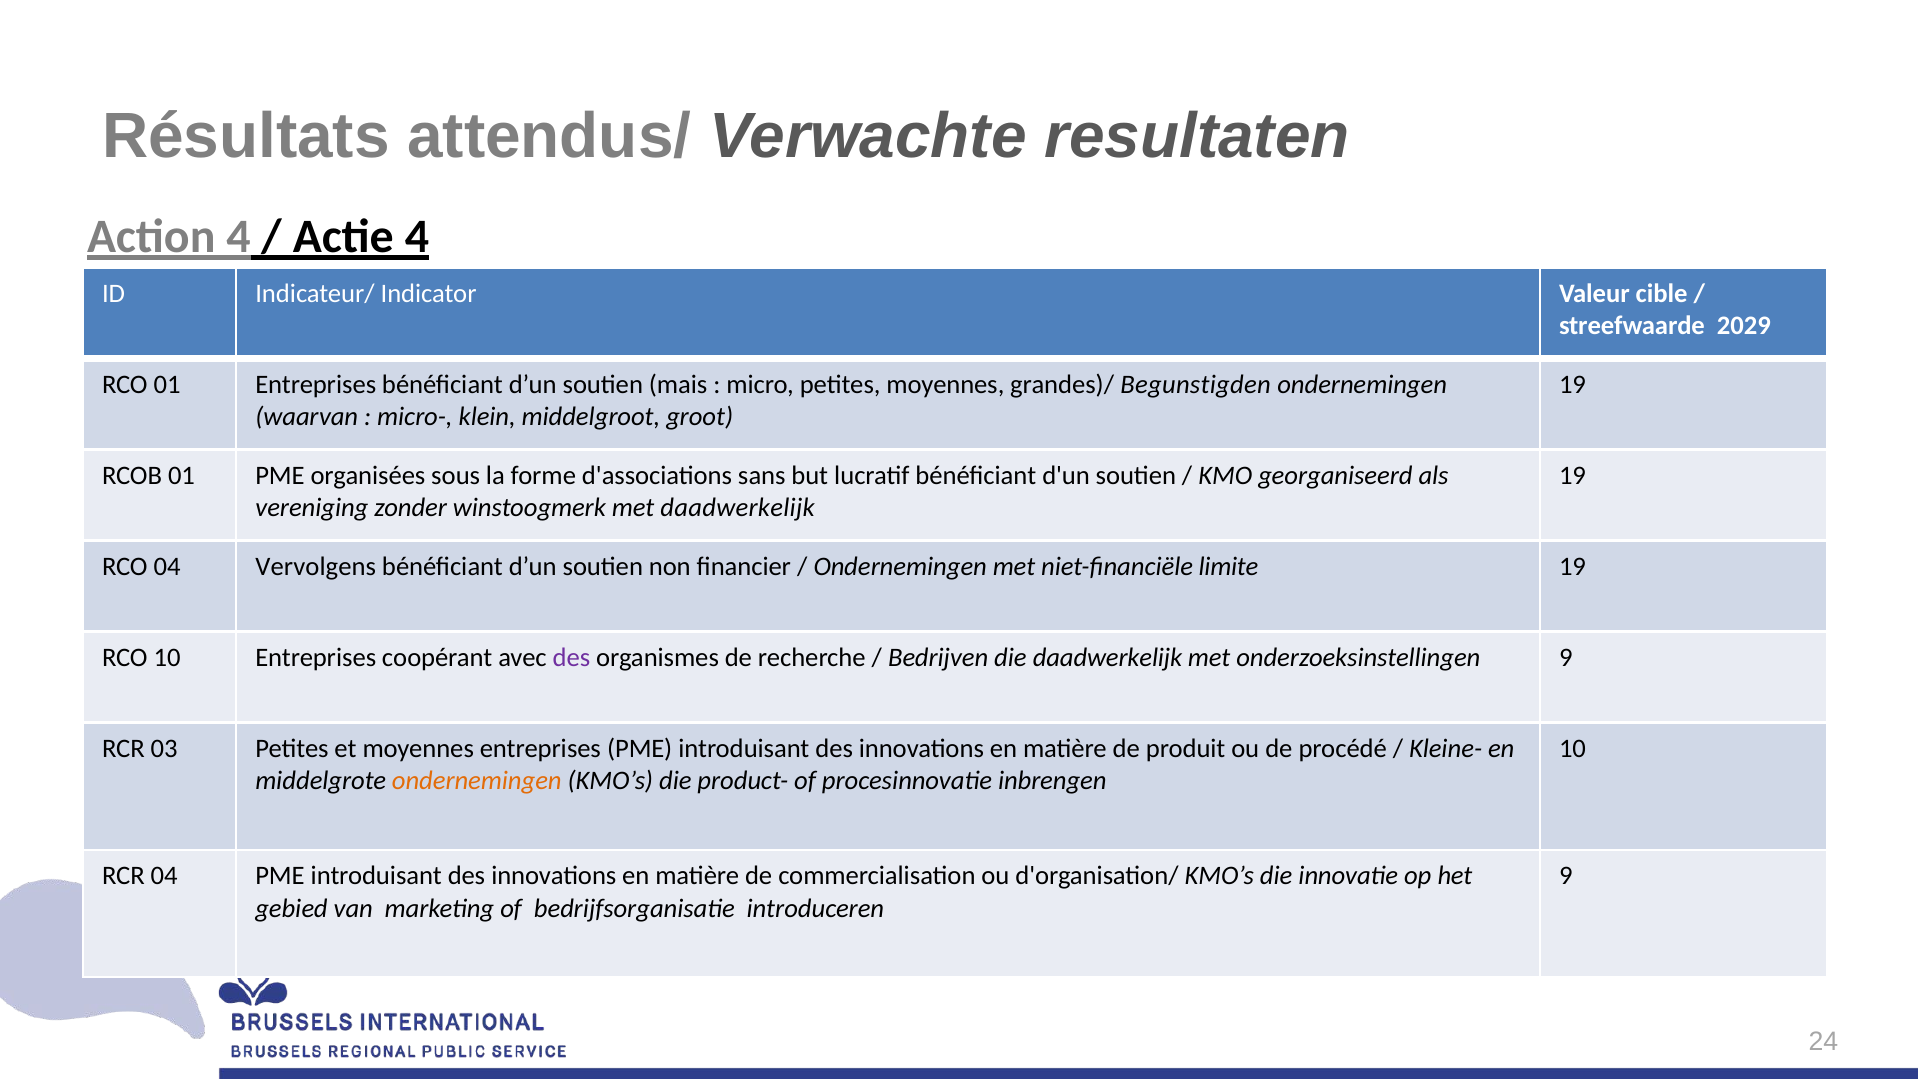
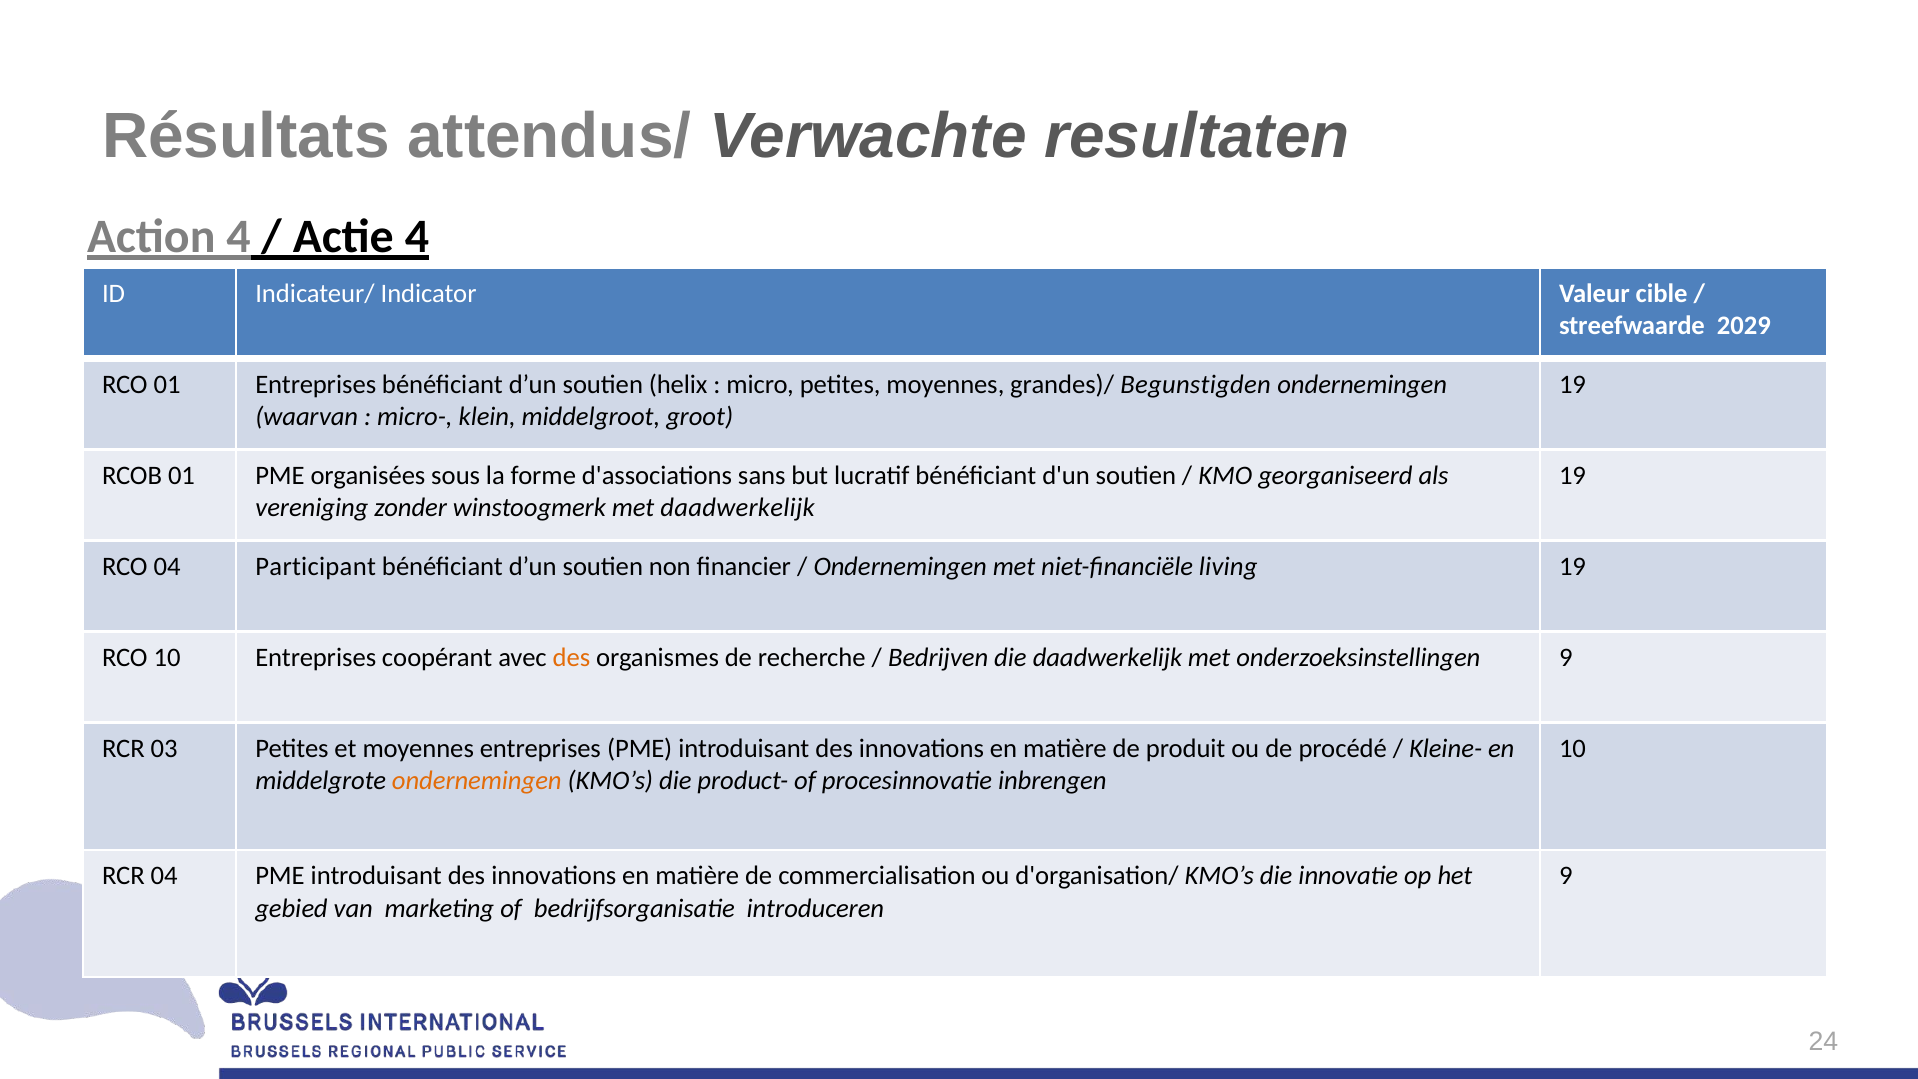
mais: mais -> helix
Vervolgens: Vervolgens -> Participant
limite: limite -> living
des at (571, 658) colour: purple -> orange
